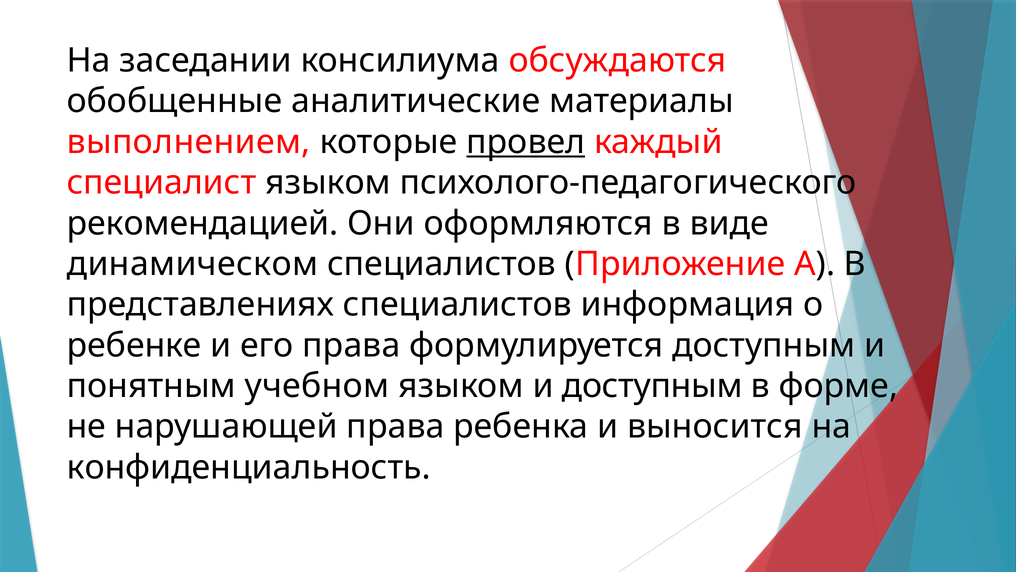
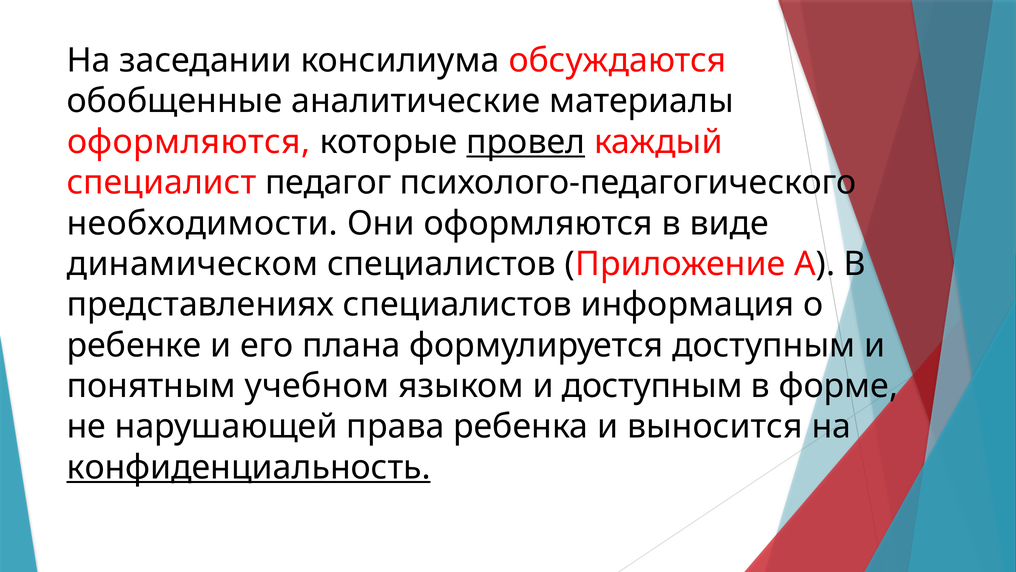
выполнением at (189, 142): выполнением -> оформляются
специалист языком: языком -> педагог
рекомендацией: рекомендацией -> необходимости
его права: права -> плана
конфиденциальность underline: none -> present
